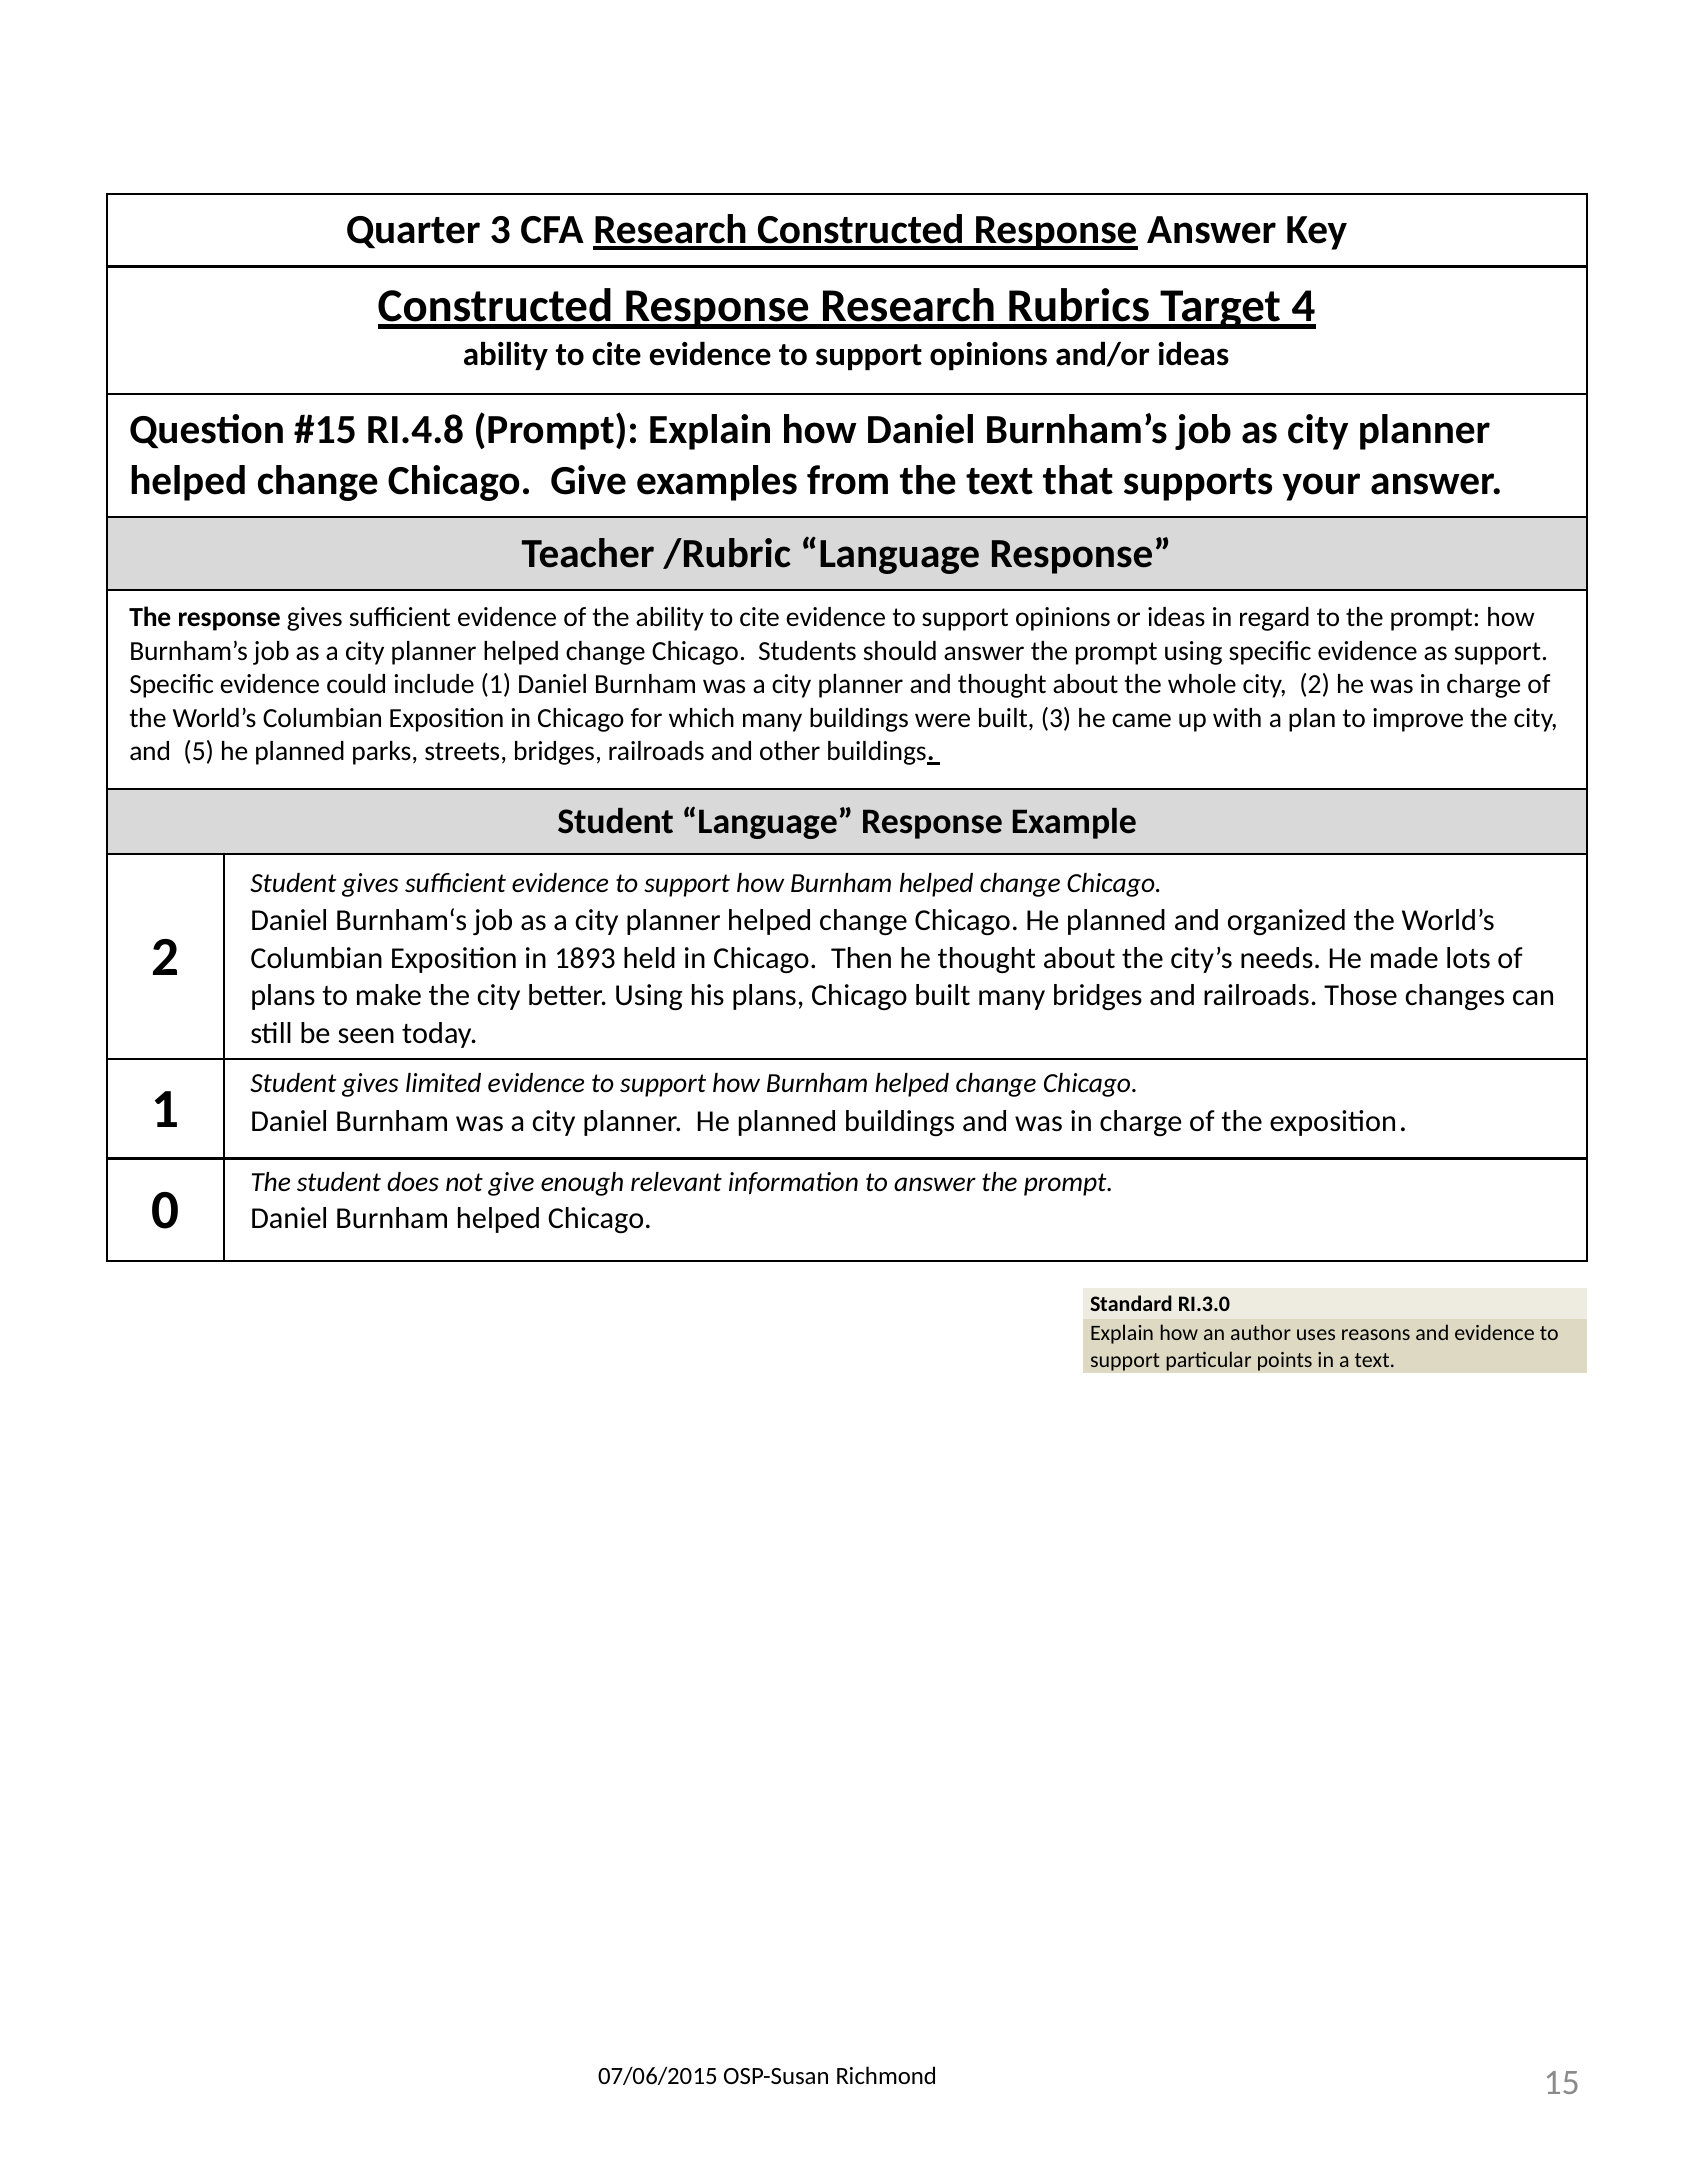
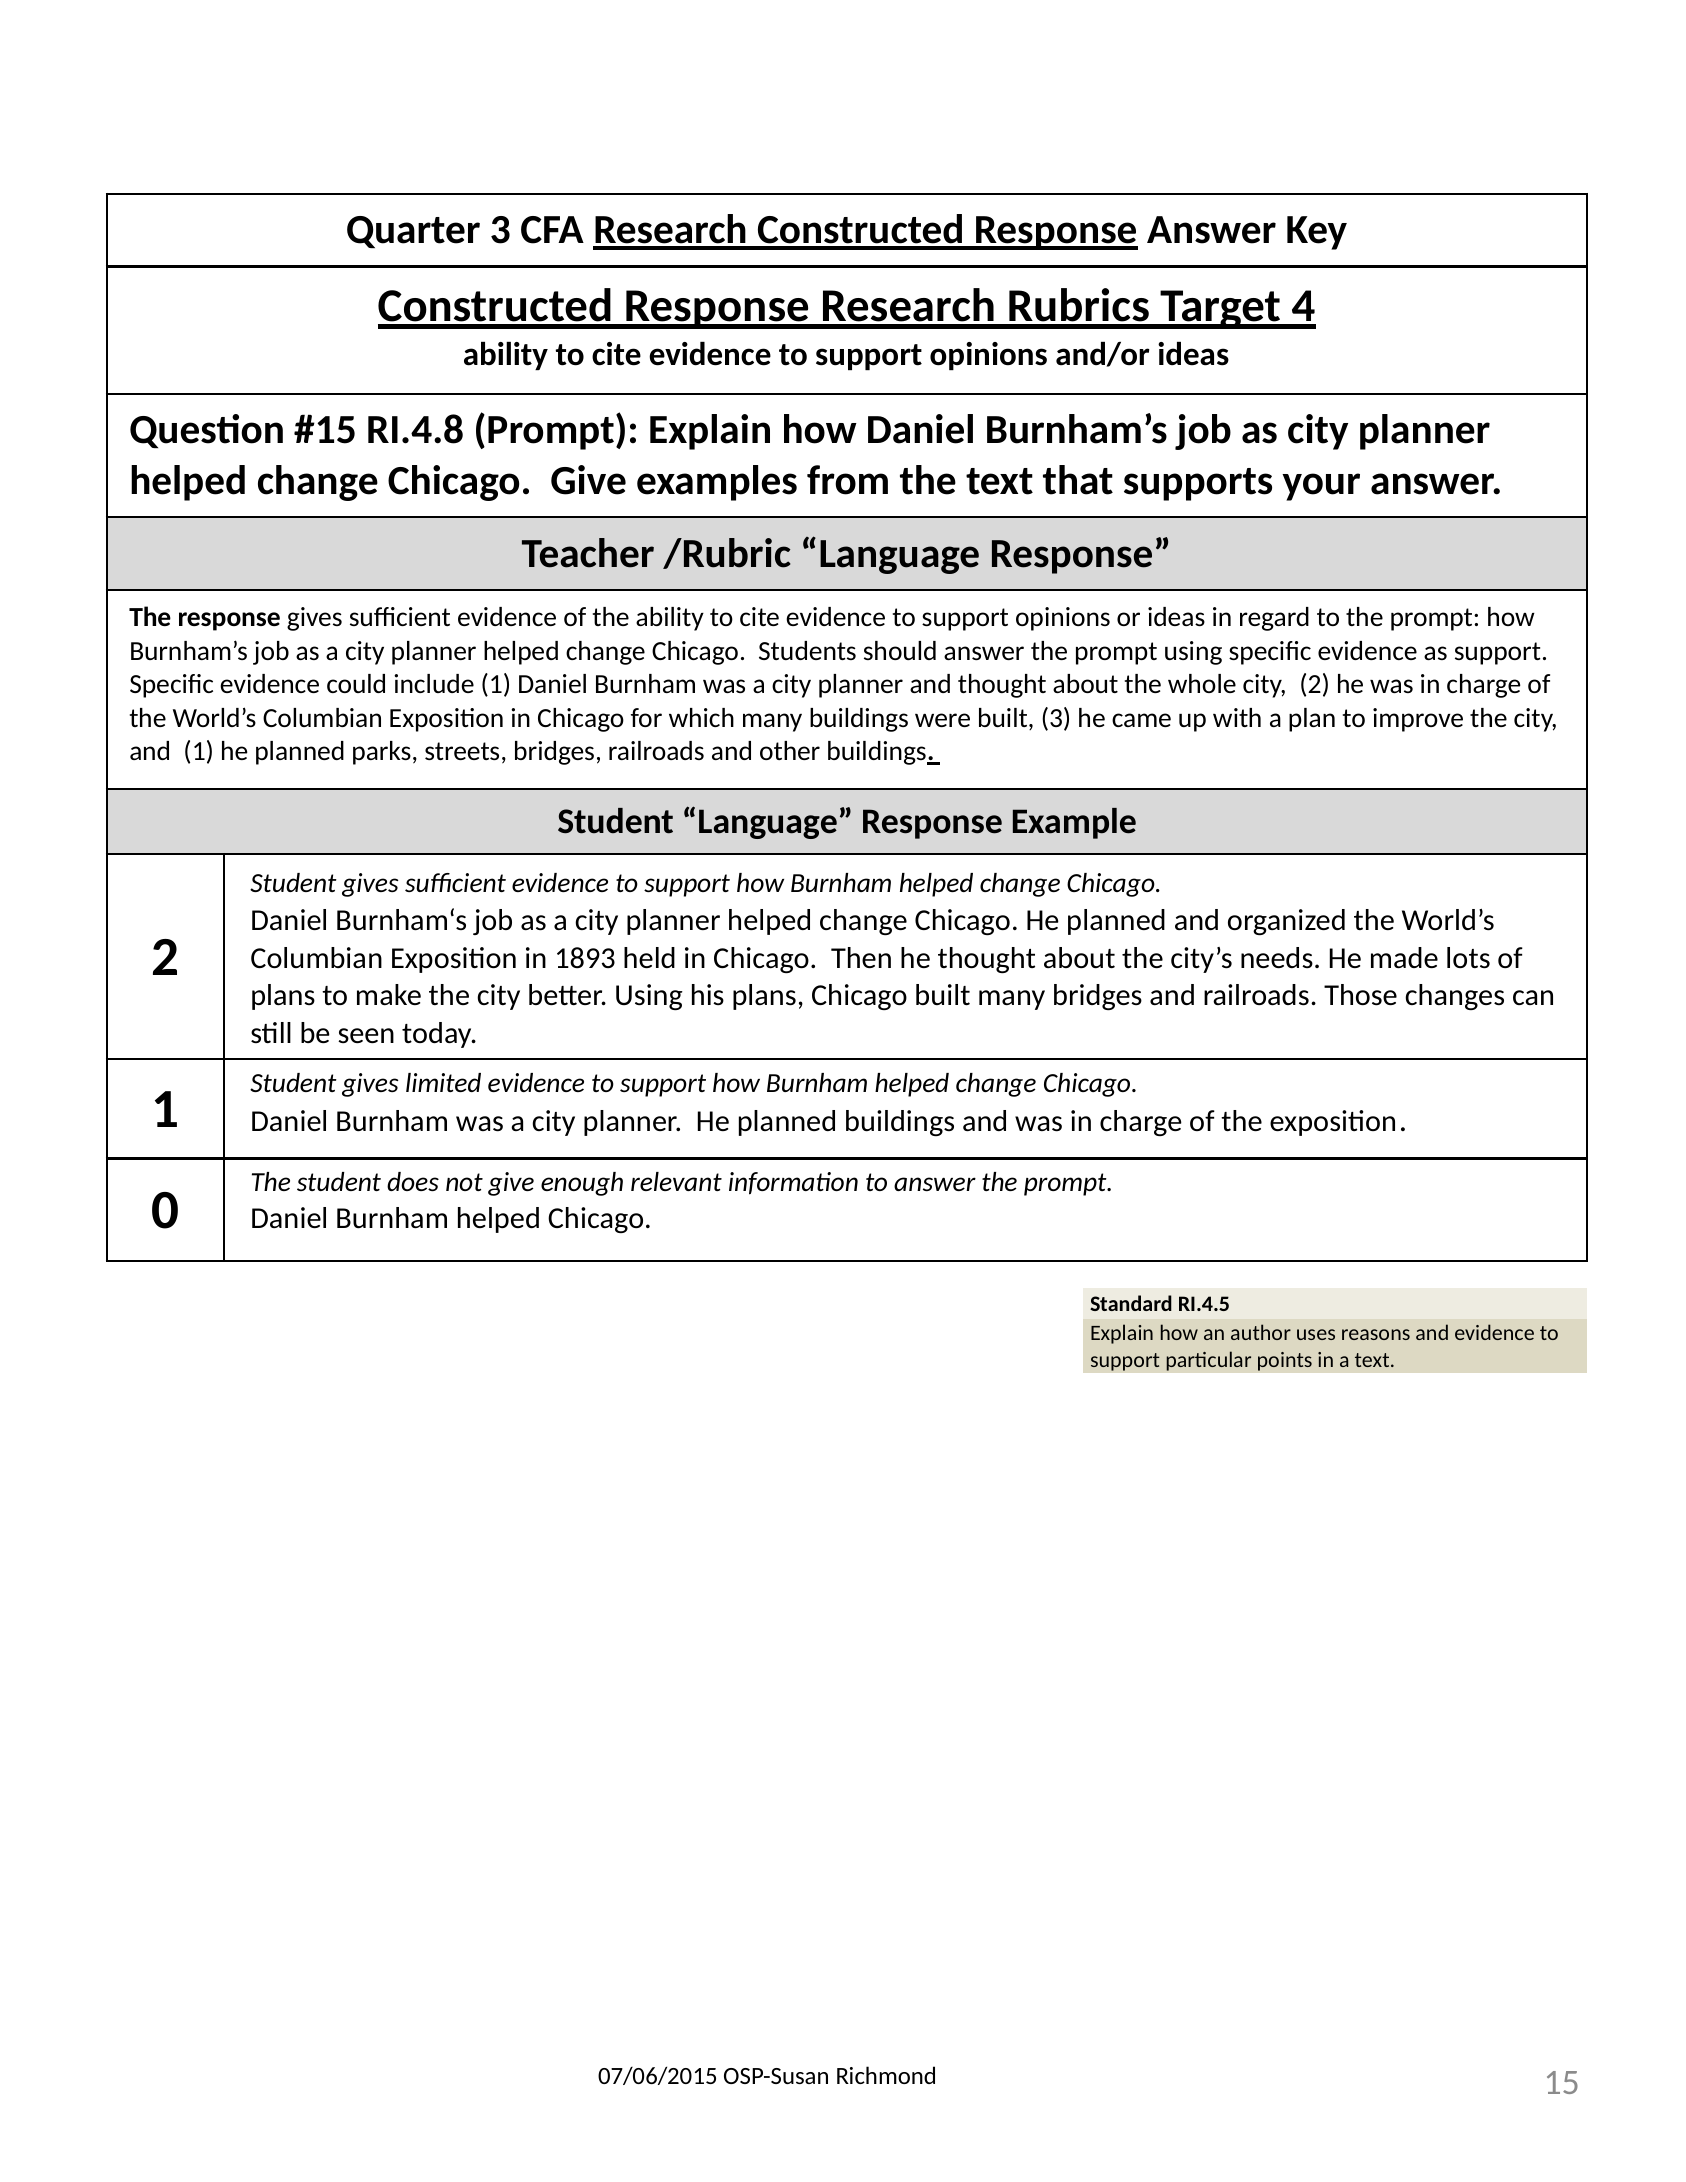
and 5: 5 -> 1
RI.3.0: RI.3.0 -> RI.4.5
